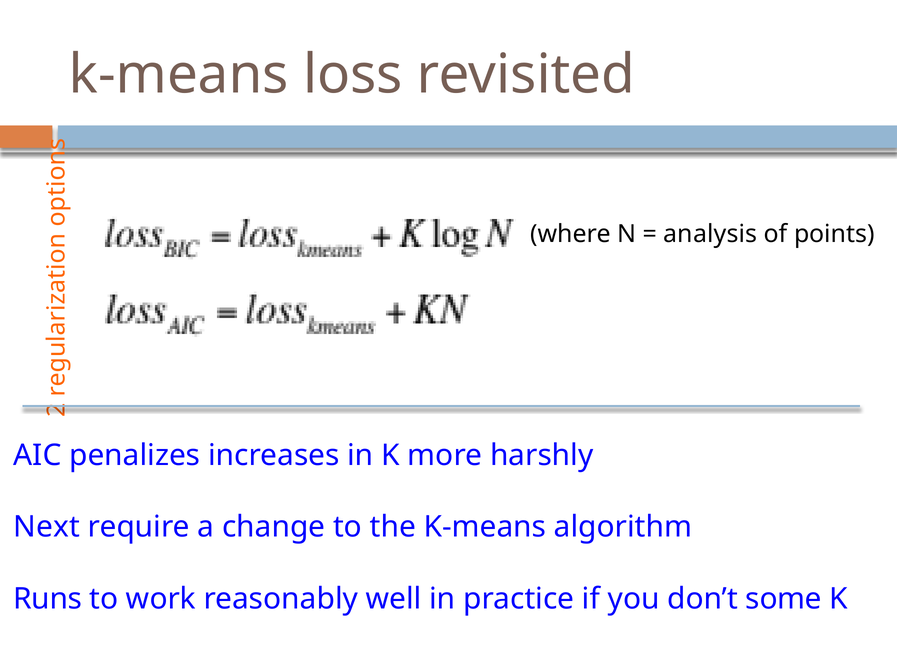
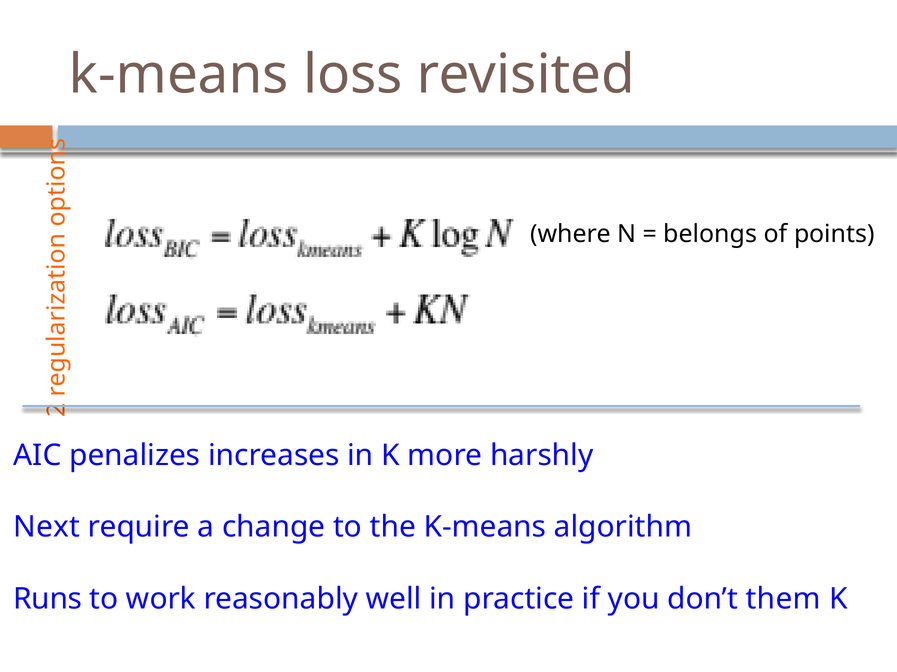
analysis: analysis -> belongs
some: some -> them
